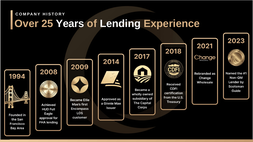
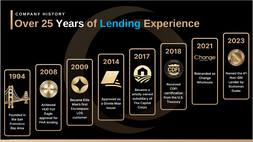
Lending colour: white -> light blue
